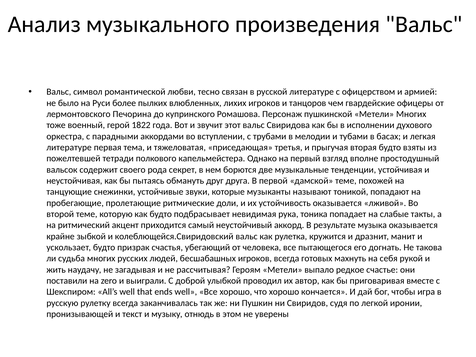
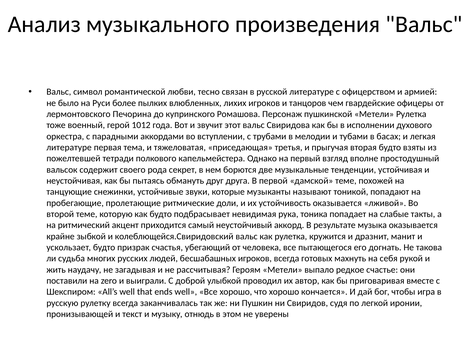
Метели Многих: Многих -> Рулетка
1822: 1822 -> 1012
